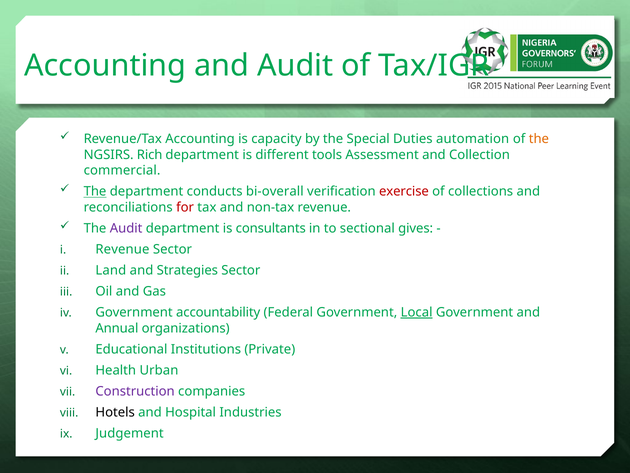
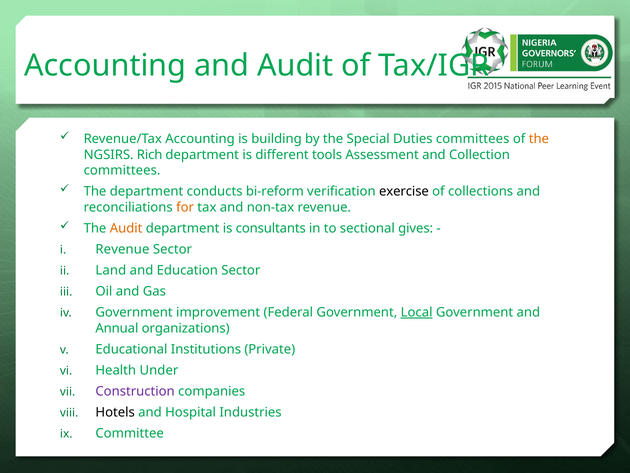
capacity: capacity -> building
Duties automation: automation -> committees
commercial at (122, 170): commercial -> committees
The at (95, 191) underline: present -> none
bi-overall: bi-overall -> bi-reform
exercise colour: red -> black
for colour: red -> orange
Audit at (126, 228) colour: purple -> orange
Strategies: Strategies -> Education
accountability: accountability -> improvement
Urban: Urban -> Under
Judgement: Judgement -> Committee
